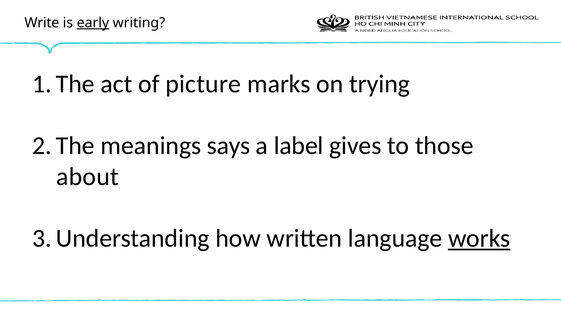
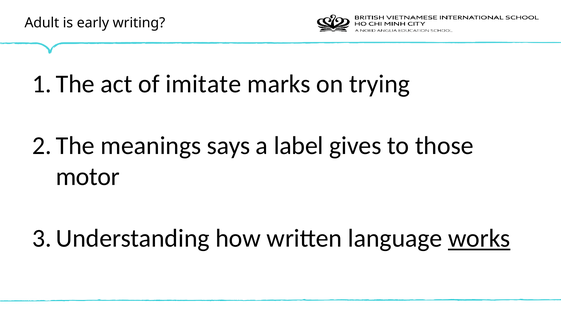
Write: Write -> Adult
early underline: present -> none
picture: picture -> imitate
about: about -> motor
